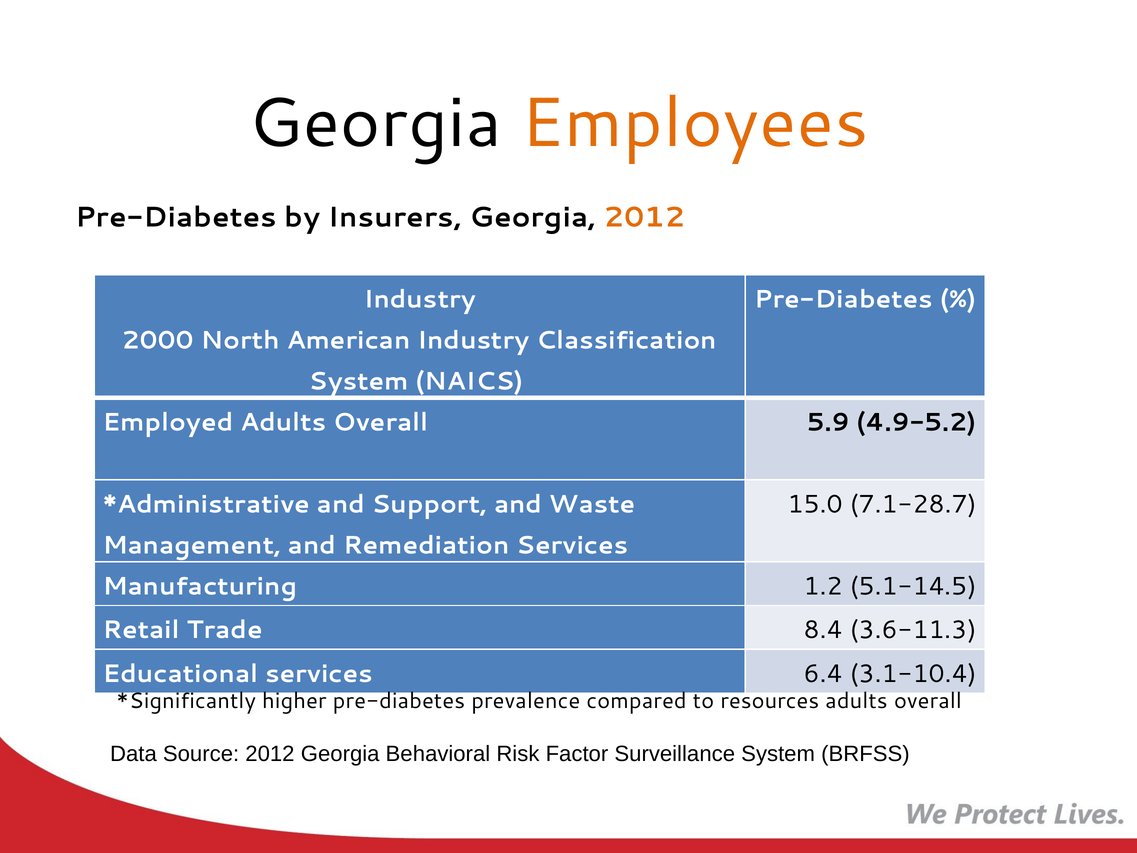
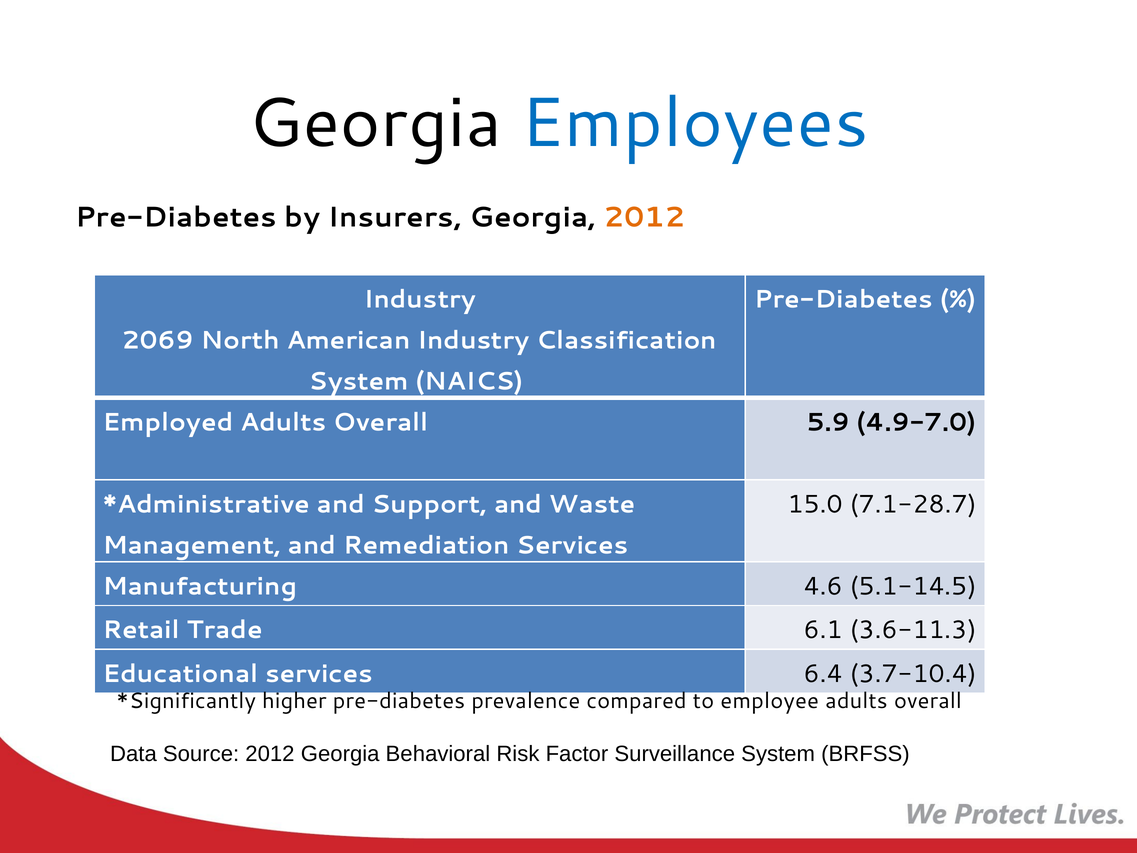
Employees colour: orange -> blue
2000: 2000 -> 2069
4.9-5.2: 4.9-5.2 -> 4.9-7.0
1.2: 1.2 -> 4.6
8.4: 8.4 -> 6.1
3.1-10.4: 3.1-10.4 -> 3.7-10.4
resources: resources -> employee
